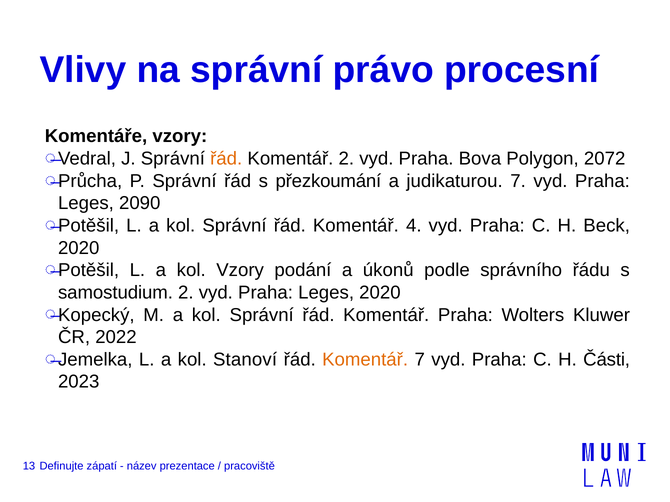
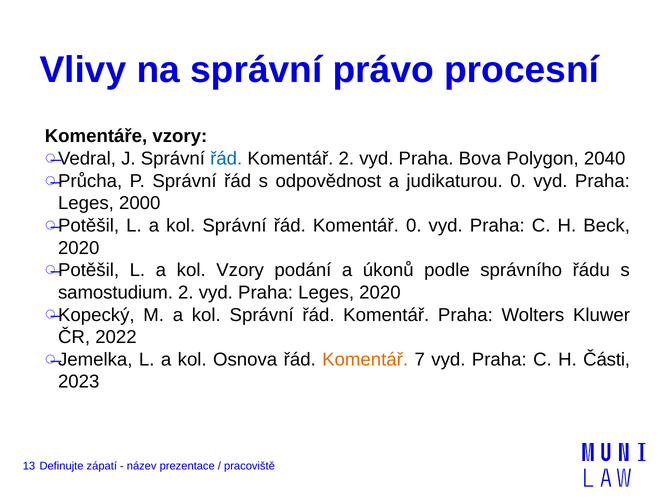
řád at (226, 159) colour: orange -> blue
2072: 2072 -> 2040
přezkoumání: přezkoumání -> odpovědnost
judikaturou 7: 7 -> 0
2090: 2090 -> 2000
Komentář 4: 4 -> 0
Stanoví: Stanoví -> Osnova
